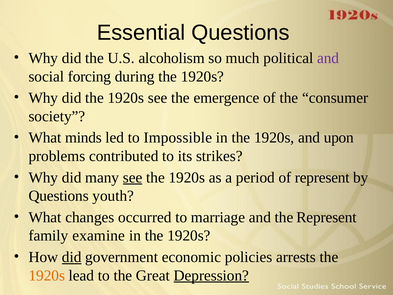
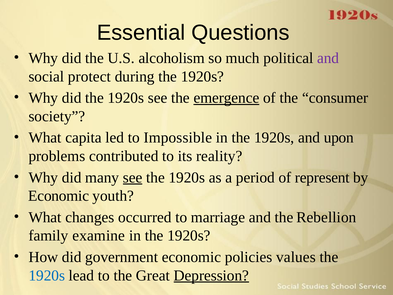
forcing: forcing -> protect
emergence underline: none -> present
minds: minds -> capita
strikes: strikes -> reality
Questions at (59, 196): Questions -> Economic
the Represent: Represent -> Rebellion
did at (72, 257) underline: present -> none
arrests: arrests -> values
1920s at (47, 275) colour: orange -> blue
